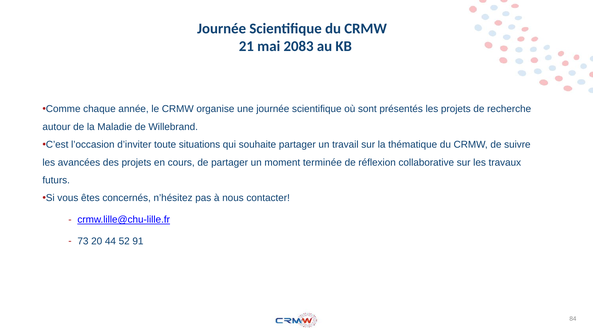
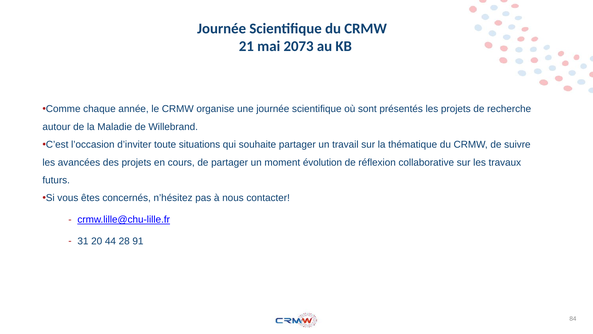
2083: 2083 -> 2073
terminée: terminée -> évolution
73: 73 -> 31
52: 52 -> 28
